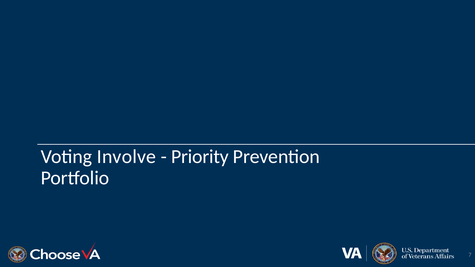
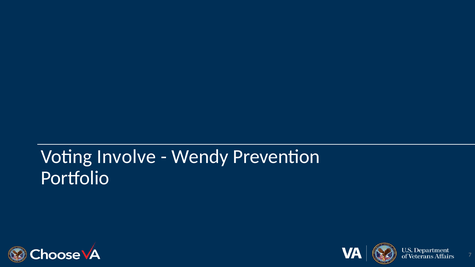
Priority: Priority -> Wendy
